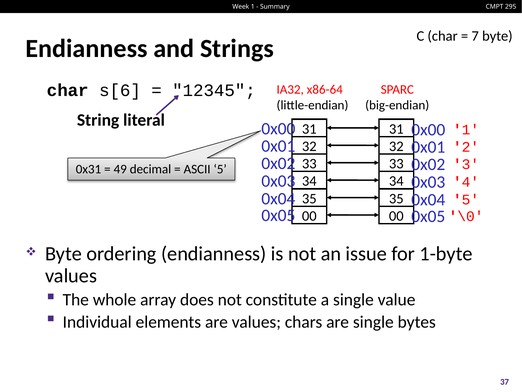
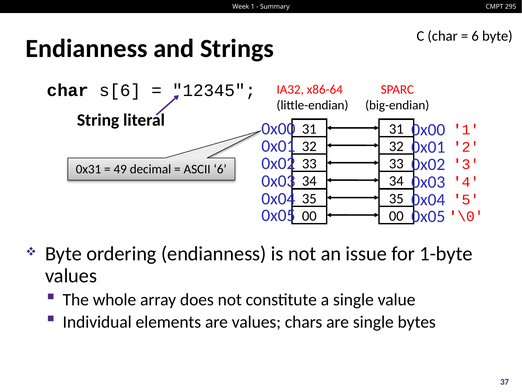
7 at (475, 36): 7 -> 6
ASCII 5: 5 -> 6
